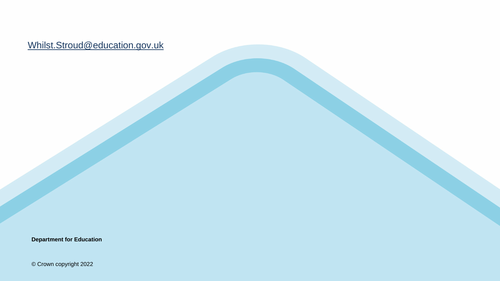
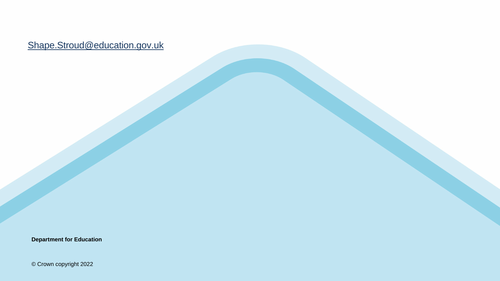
Whilst.Stroud@education.gov.uk: Whilst.Stroud@education.gov.uk -> Shape.Stroud@education.gov.uk
